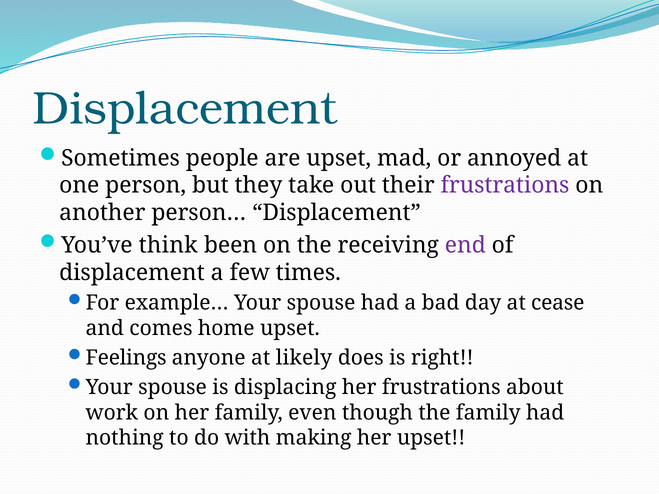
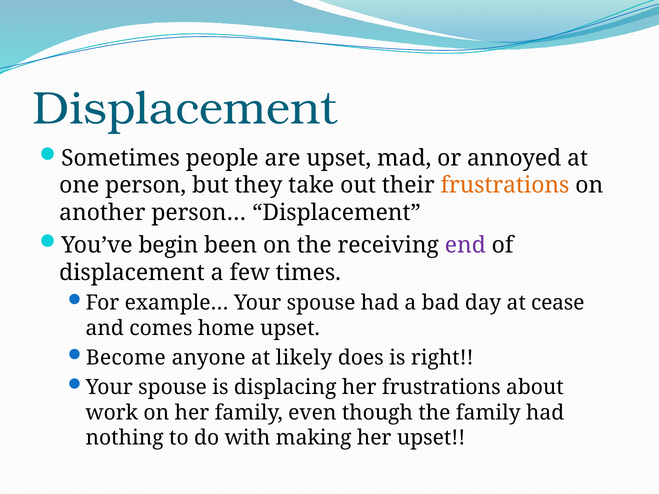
frustrations at (505, 186) colour: purple -> orange
think: think -> begin
Feelings: Feelings -> Become
